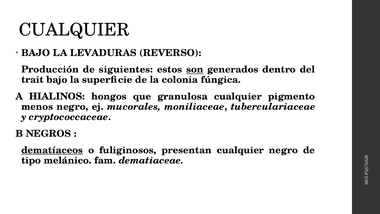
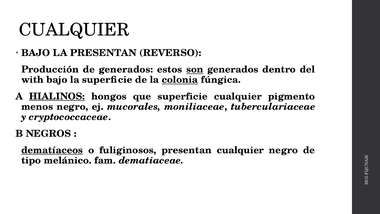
LA LEVADURAS: LEVADURAS -> PRESENTAN
de siguientes: siguientes -> generados
trait: trait -> with
colonia underline: none -> present
HIALINOS underline: none -> present
que granulosa: granulosa -> superficie
